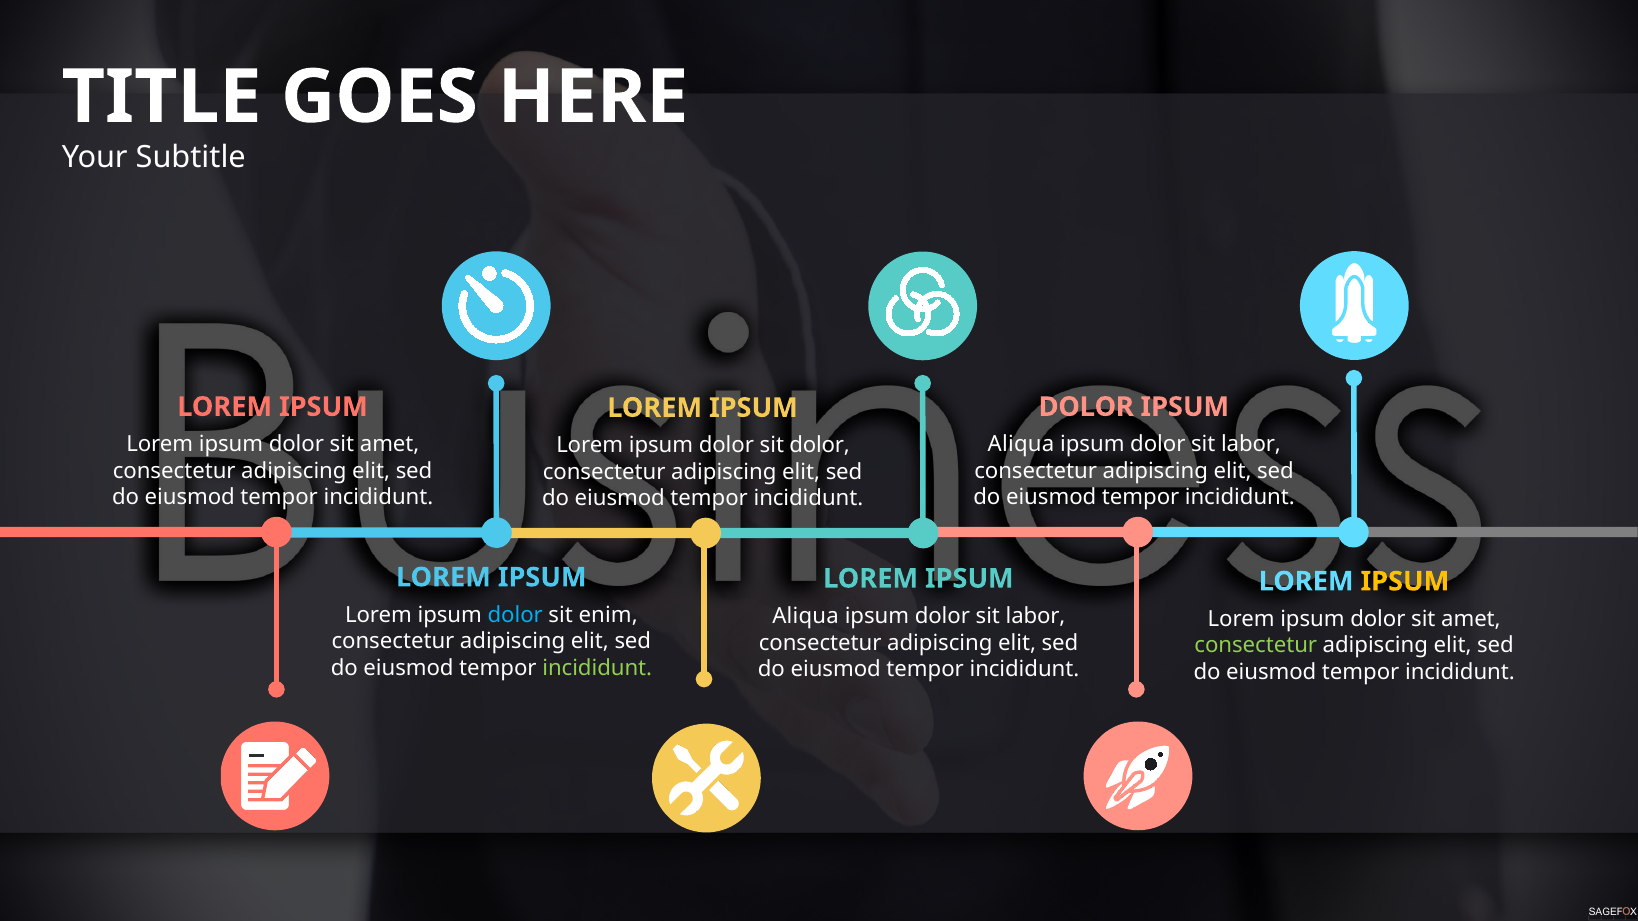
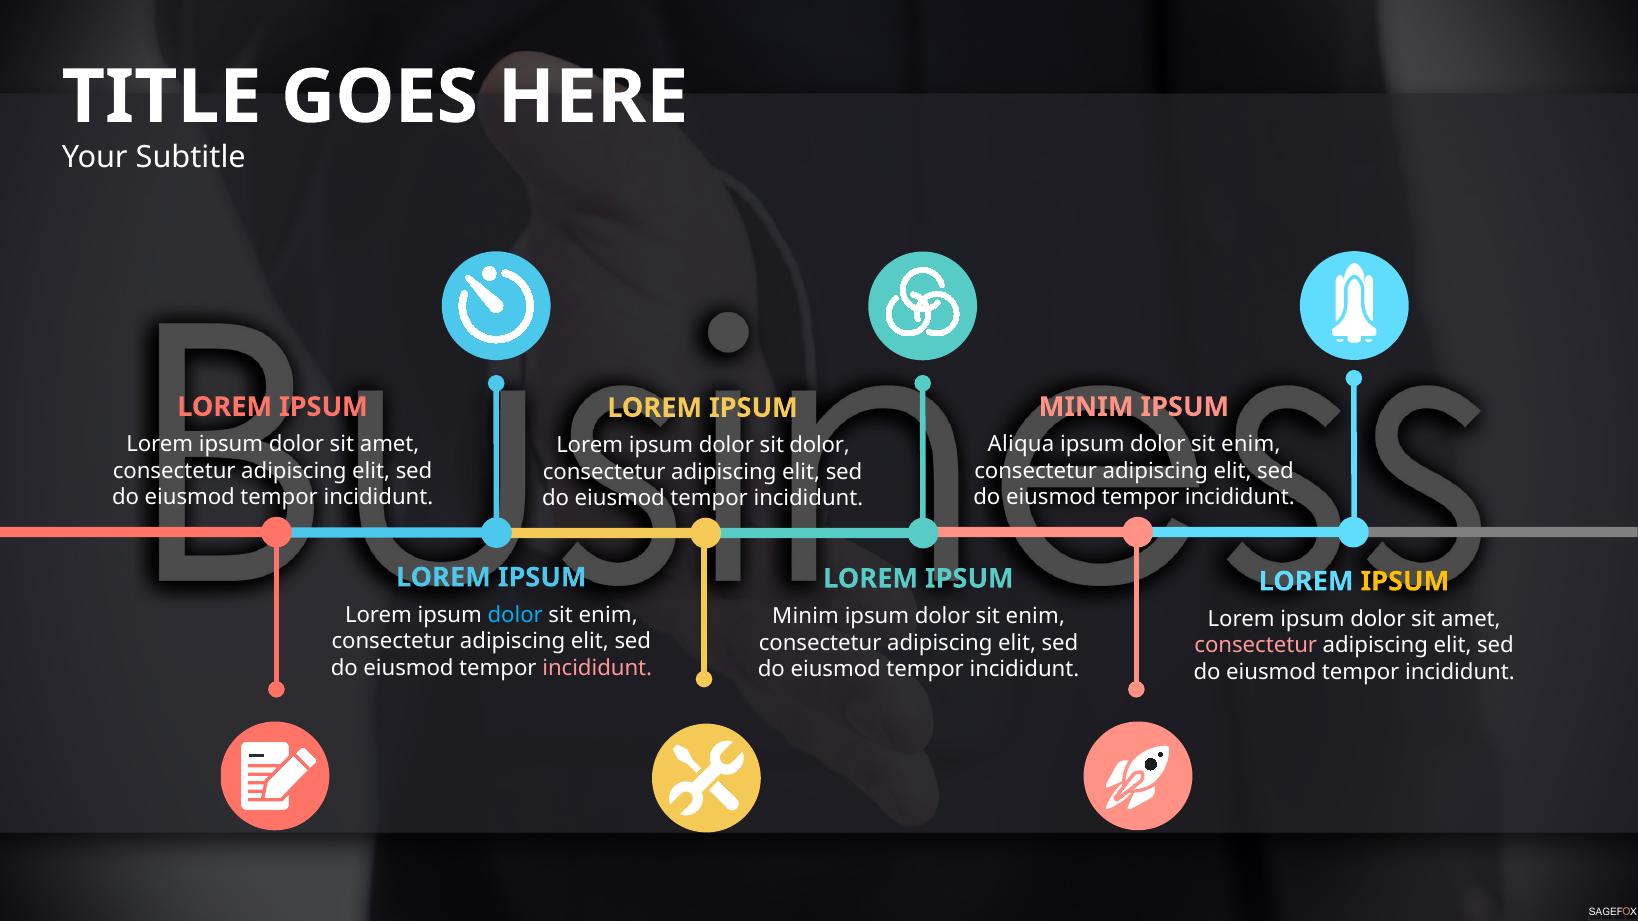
DOLOR at (1086, 407): DOLOR -> MINIM
labor at (1251, 445): labor -> enim
Aliqua at (806, 616): Aliqua -> Minim
labor at (1035, 616): labor -> enim
consectetur at (1256, 646) colour: light green -> pink
incididunt at (597, 668) colour: light green -> pink
